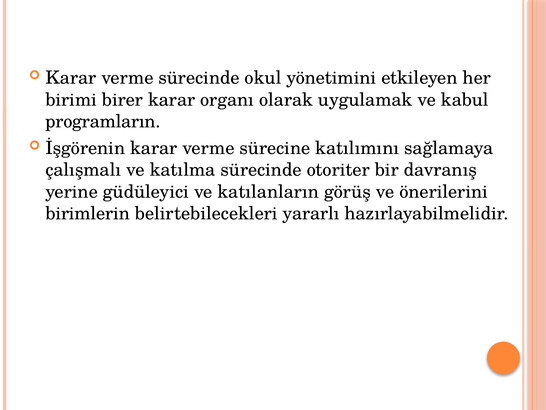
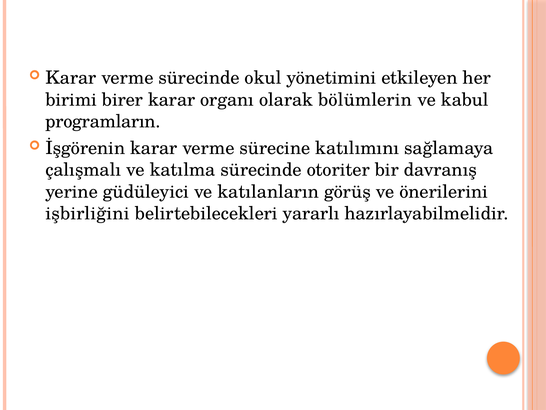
uygulamak: uygulamak -> bölümlerin
birimlerin: birimlerin -> işbirliğini
